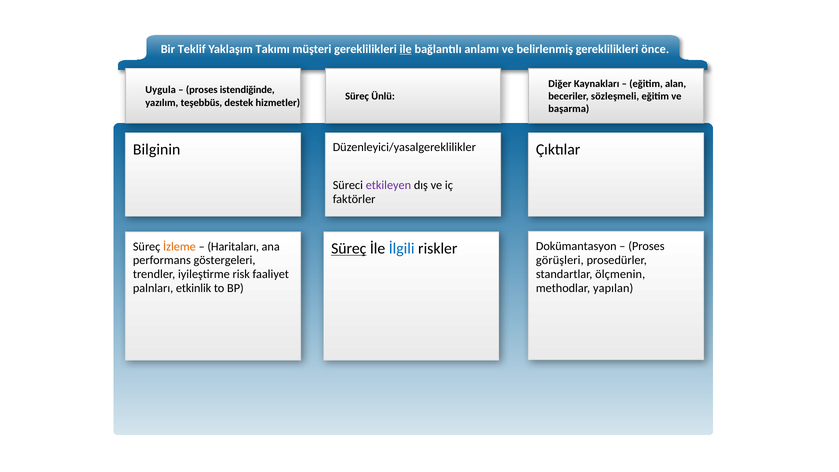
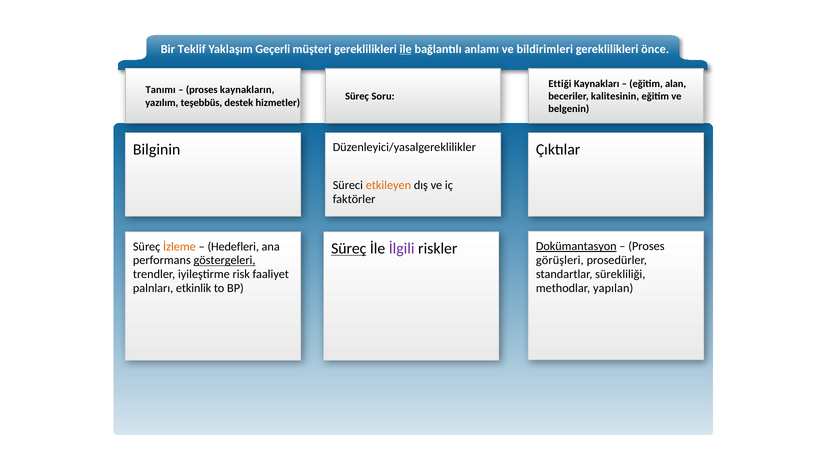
Takımı: Takımı -> Geçerli
belirlenmiş: belirlenmiş -> bildirimleri
Diğer: Diğer -> Ettiği
Uygula: Uygula -> Tanımı
istendiğinde: istendiğinde -> kaynakların
Ünlü: Ünlü -> Soru
sözleşmeli: sözleşmeli -> kalitesinin
başarma: başarma -> belgenin
etkileyen colour: purple -> orange
Haritaları: Haritaları -> Hedefleri
İlgili colour: blue -> purple
Dokümantasyon underline: none -> present
göstergeleri underline: none -> present
ölçmenin: ölçmenin -> sürekliliği
